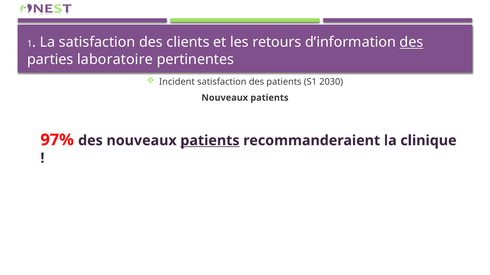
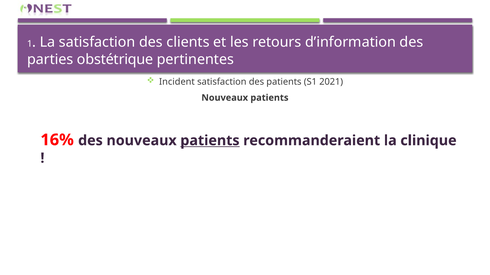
des at (411, 42) underline: present -> none
laboratoire: laboratoire -> obstétrique
2030: 2030 -> 2021
97%: 97% -> 16%
